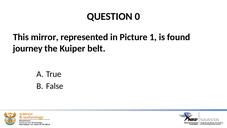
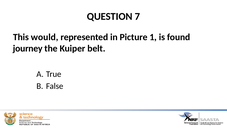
0: 0 -> 7
mirror: mirror -> would
